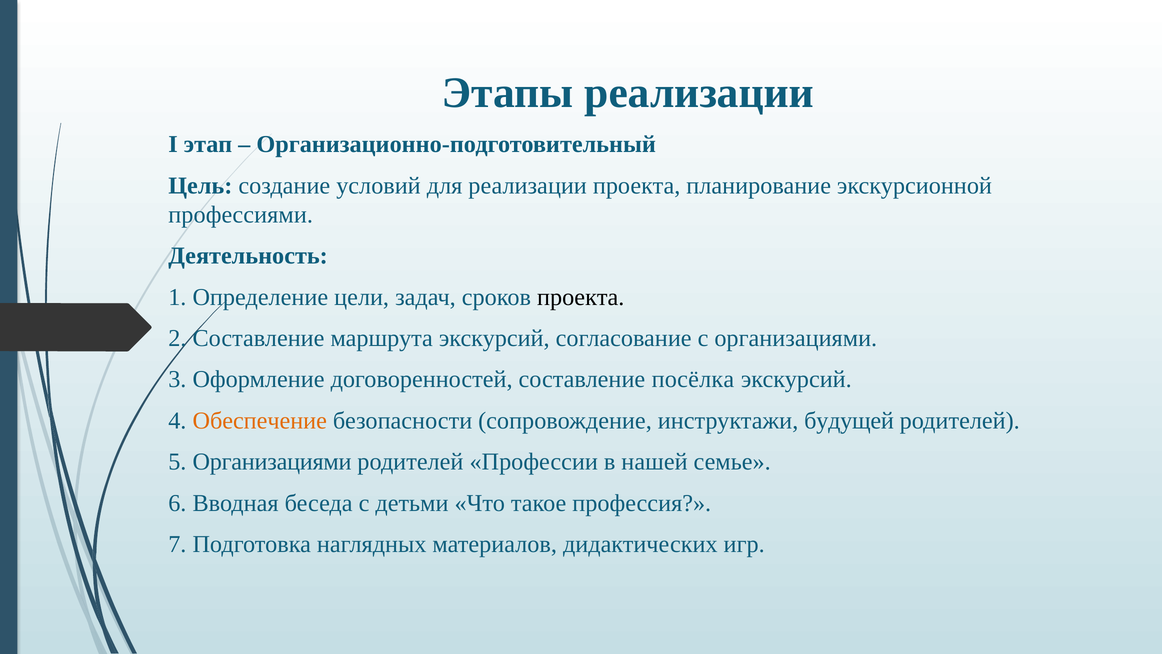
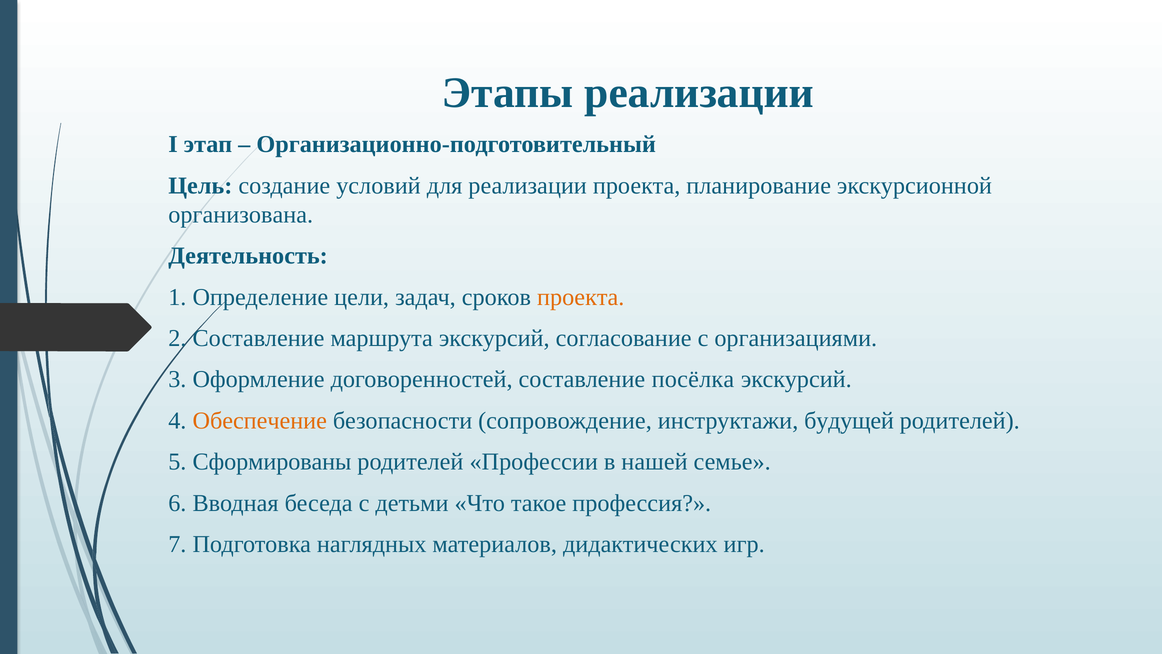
профессиями: профессиями -> организована
проекта at (581, 297) colour: black -> orange
5 Организациями: Организациями -> Сформированы
